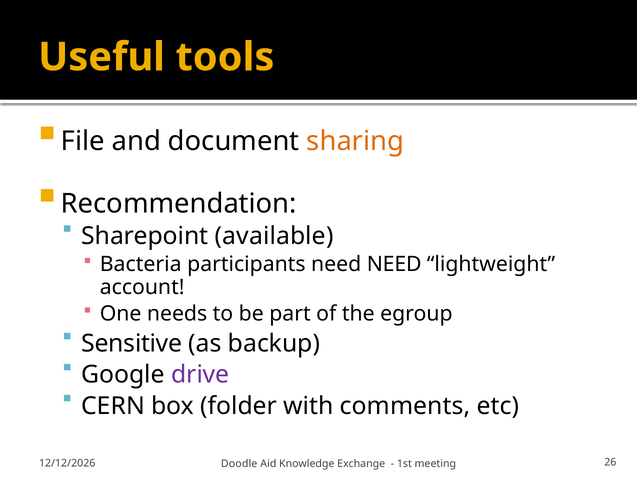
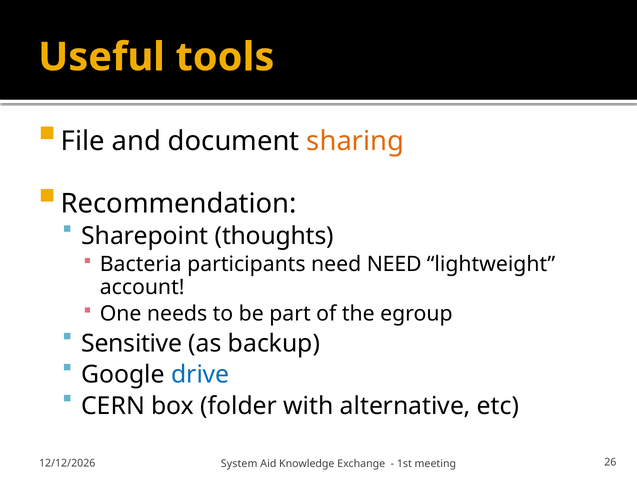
available: available -> thoughts
drive colour: purple -> blue
comments: comments -> alternative
Doodle: Doodle -> System
